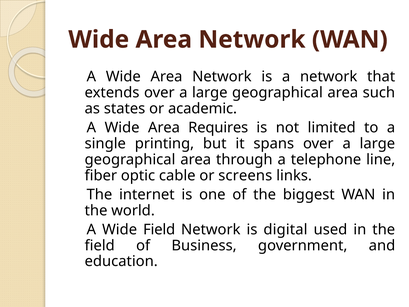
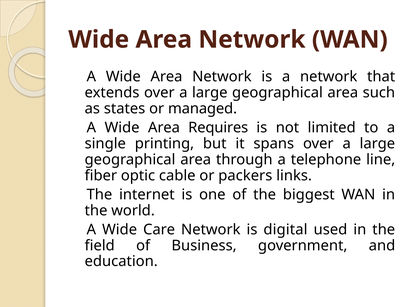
academic: academic -> managed
screens: screens -> packers
Wide Field: Field -> Care
